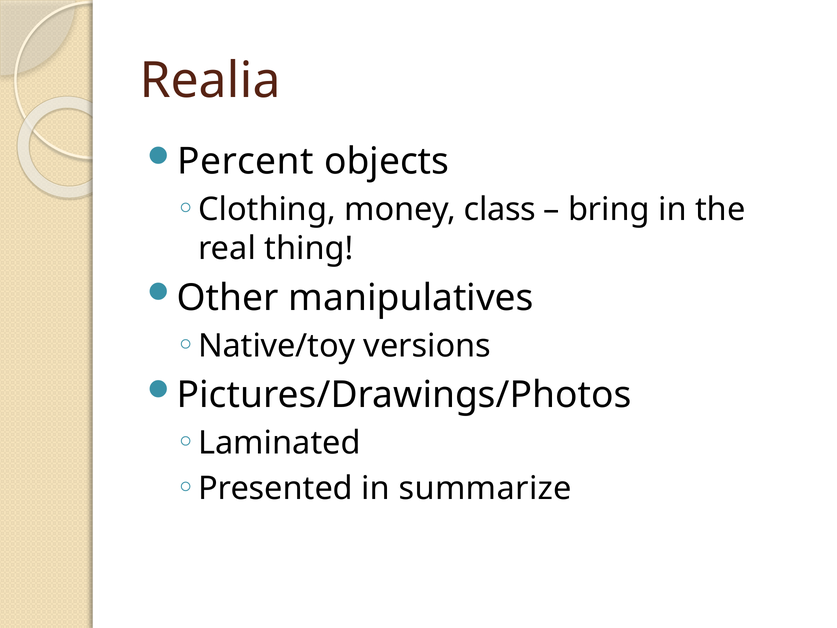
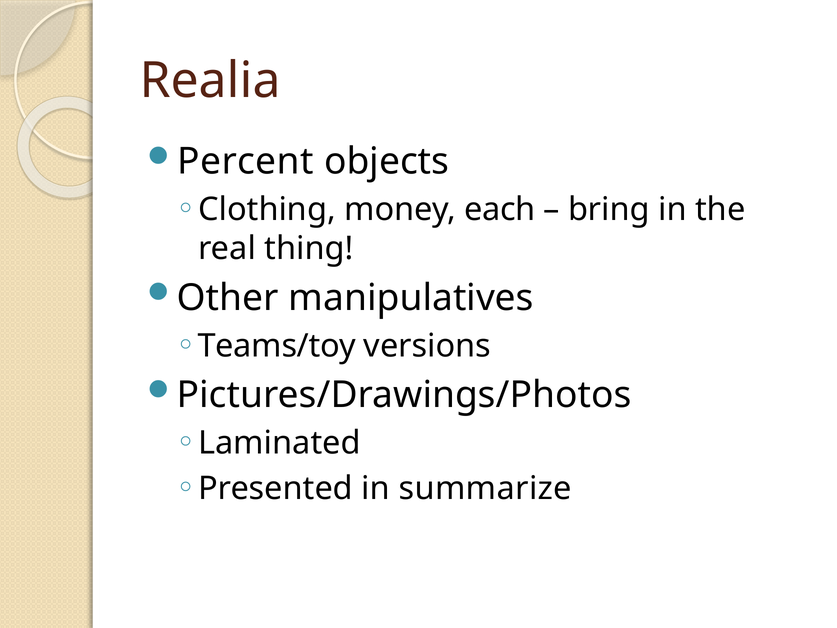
class: class -> each
Native/toy: Native/toy -> Teams/toy
